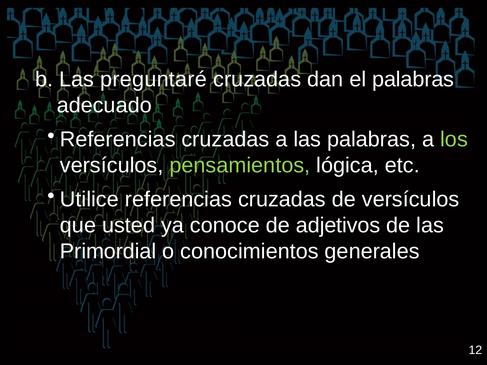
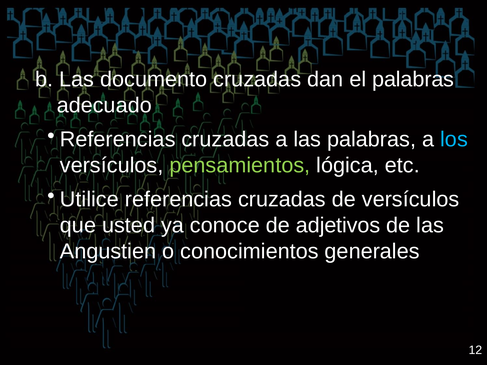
preguntaré: preguntaré -> documento
los colour: light green -> light blue
Primordial: Primordial -> Angustien
